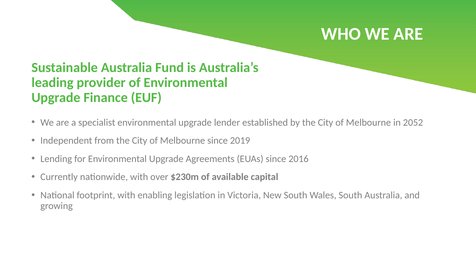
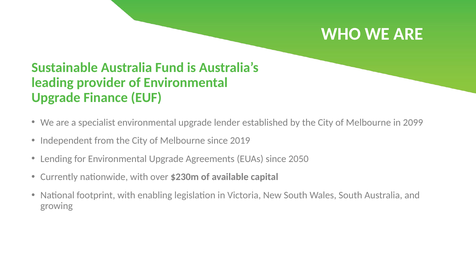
2052: 2052 -> 2099
2016: 2016 -> 2050
